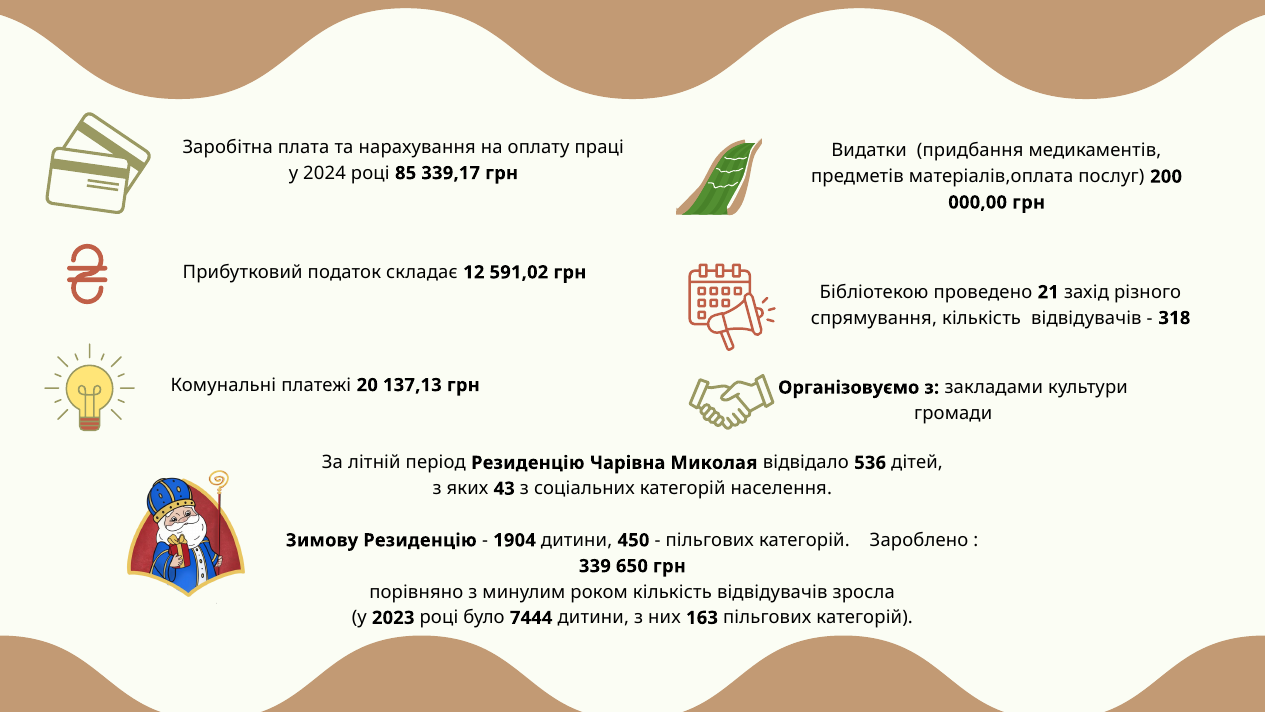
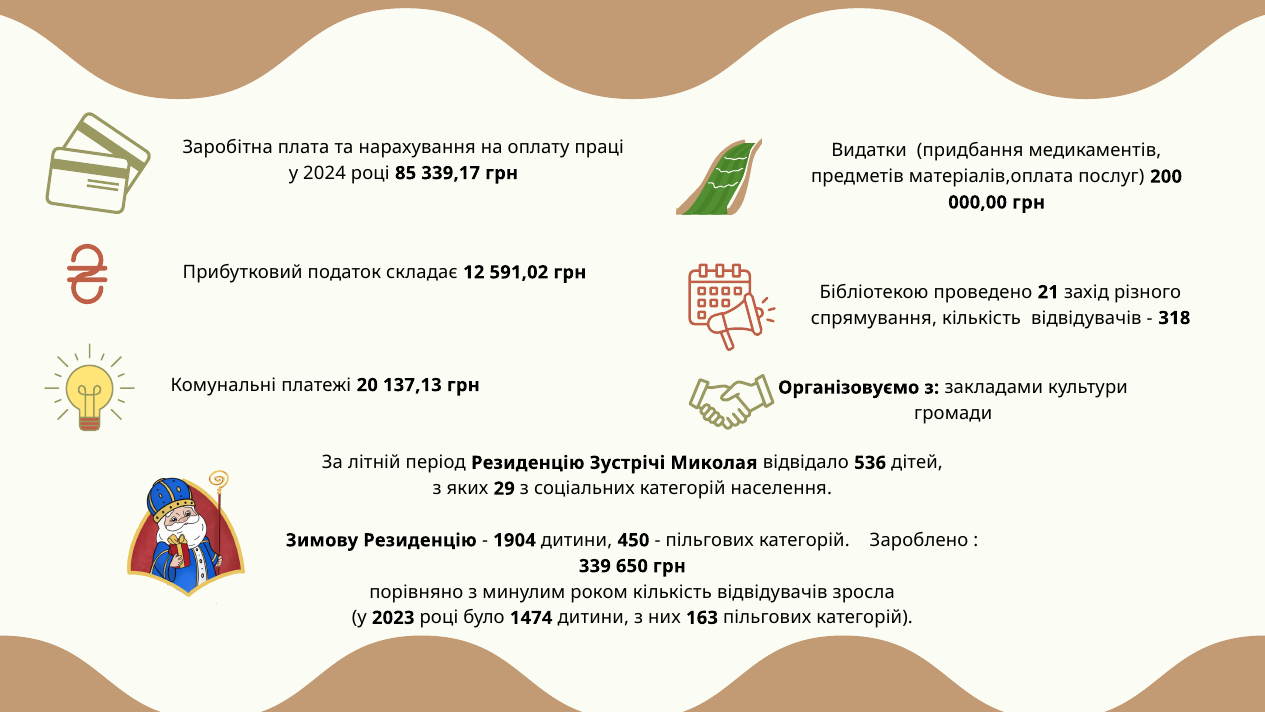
Чарівна: Чарівна -> Зустрічі
43: 43 -> 29
7444: 7444 -> 1474
